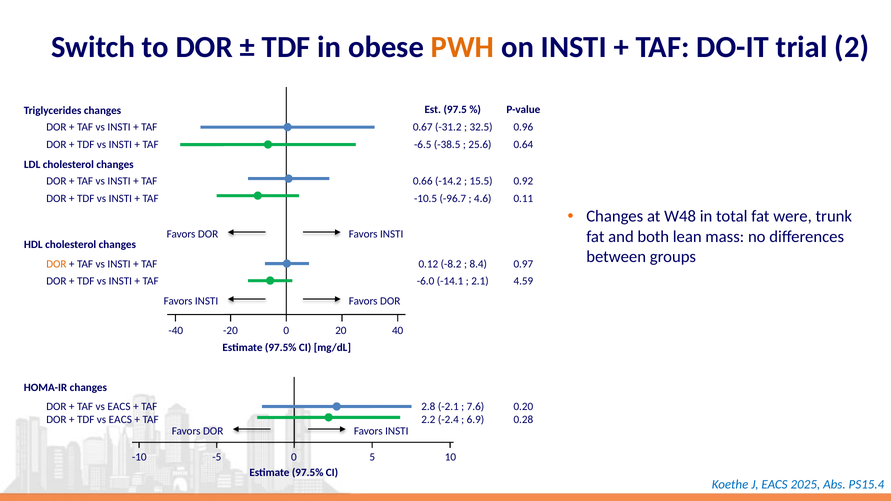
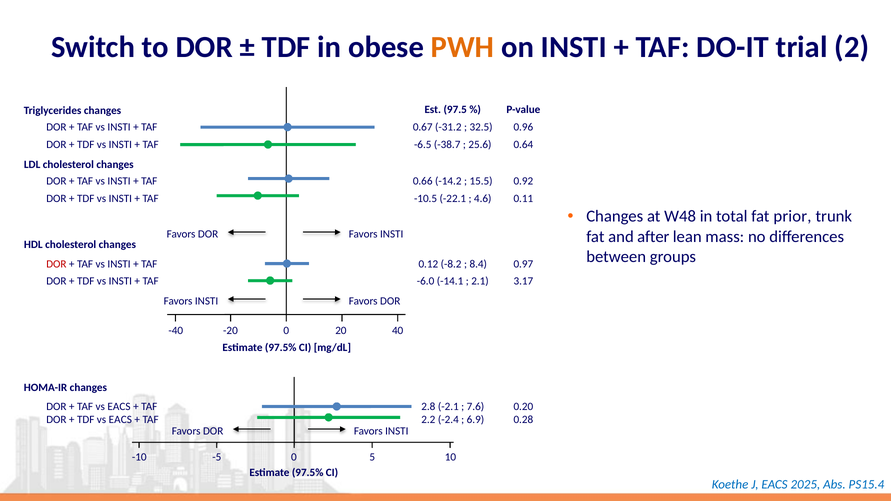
-38.5: -38.5 -> -38.7
-96.7: -96.7 -> -22.1
were: were -> prior
both: both -> after
DOR at (56, 264) colour: orange -> red
4.59: 4.59 -> 3.17
